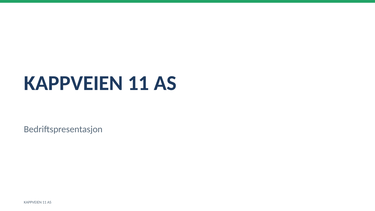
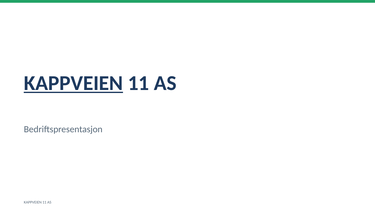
KAPPVEIEN at (73, 83) underline: none -> present
